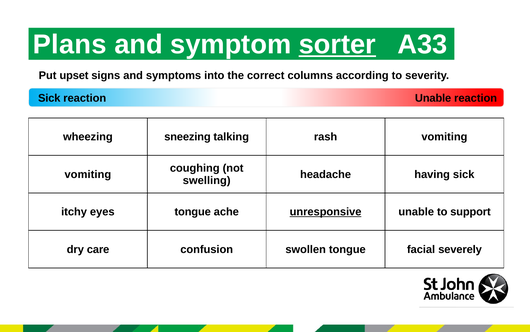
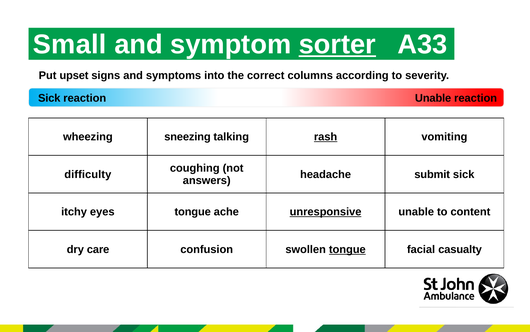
Plans: Plans -> Small
rash underline: none -> present
vomiting at (88, 174): vomiting -> difficulty
having: having -> submit
swelling: swelling -> answers
support: support -> content
tongue at (347, 249) underline: none -> present
severely: severely -> casualty
